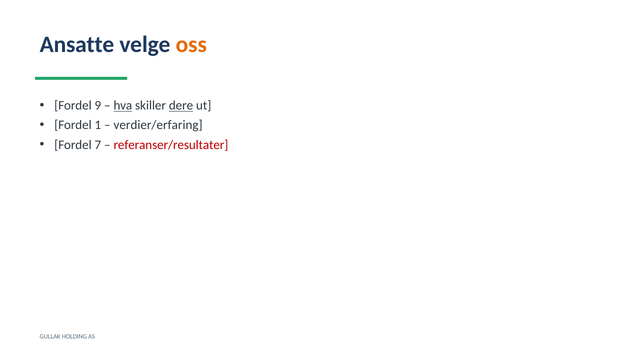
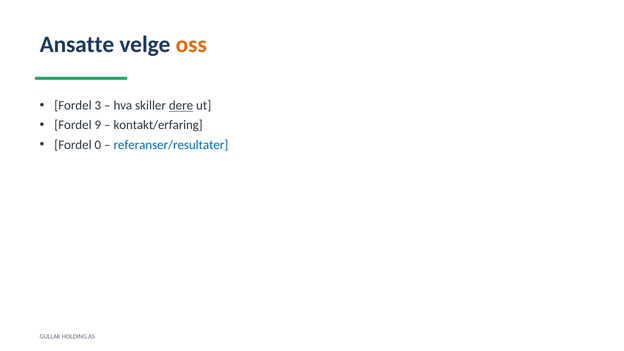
9: 9 -> 3
hva underline: present -> none
1: 1 -> 9
verdier/erfaring: verdier/erfaring -> kontakt/erfaring
7: 7 -> 0
referanser/resultater colour: red -> blue
